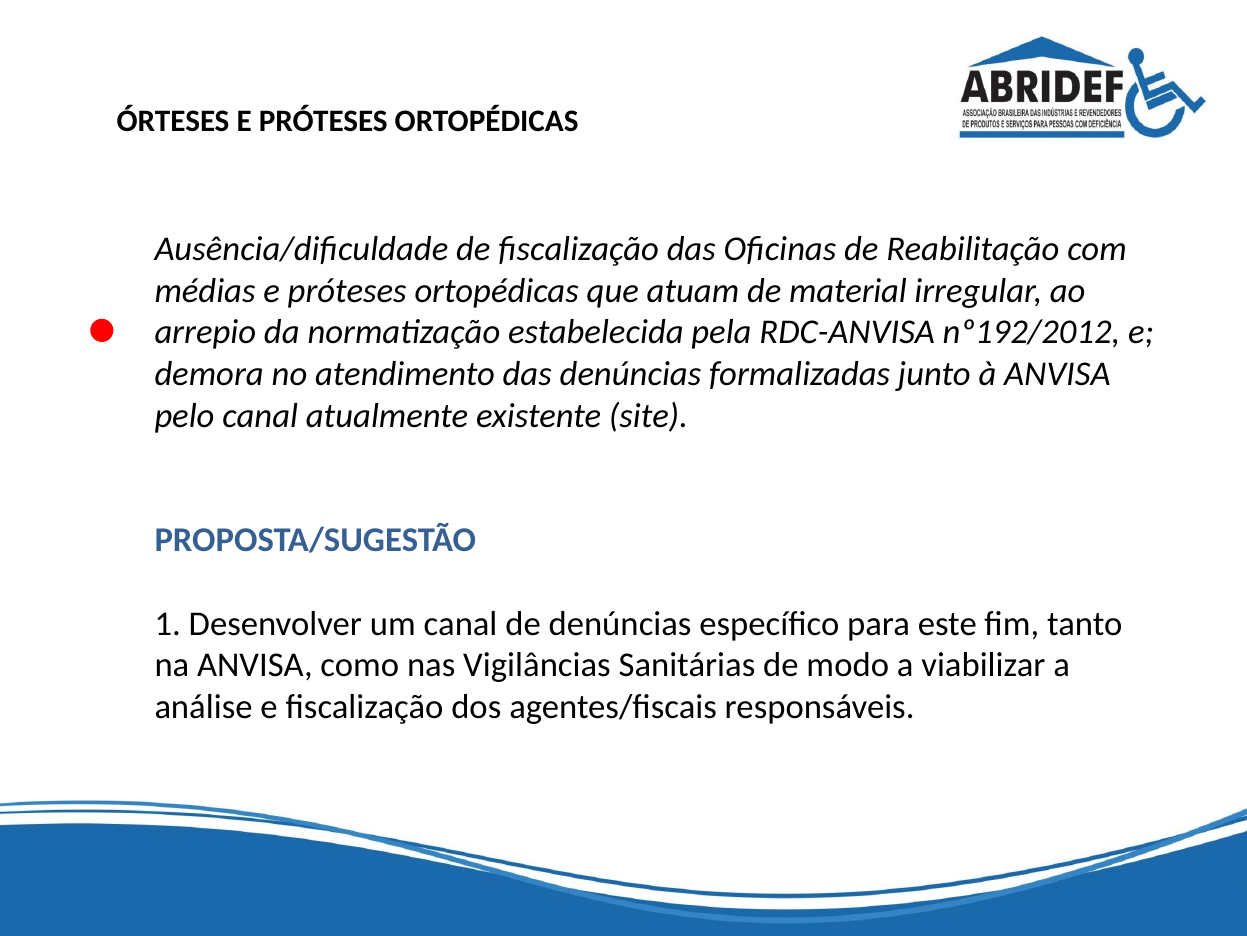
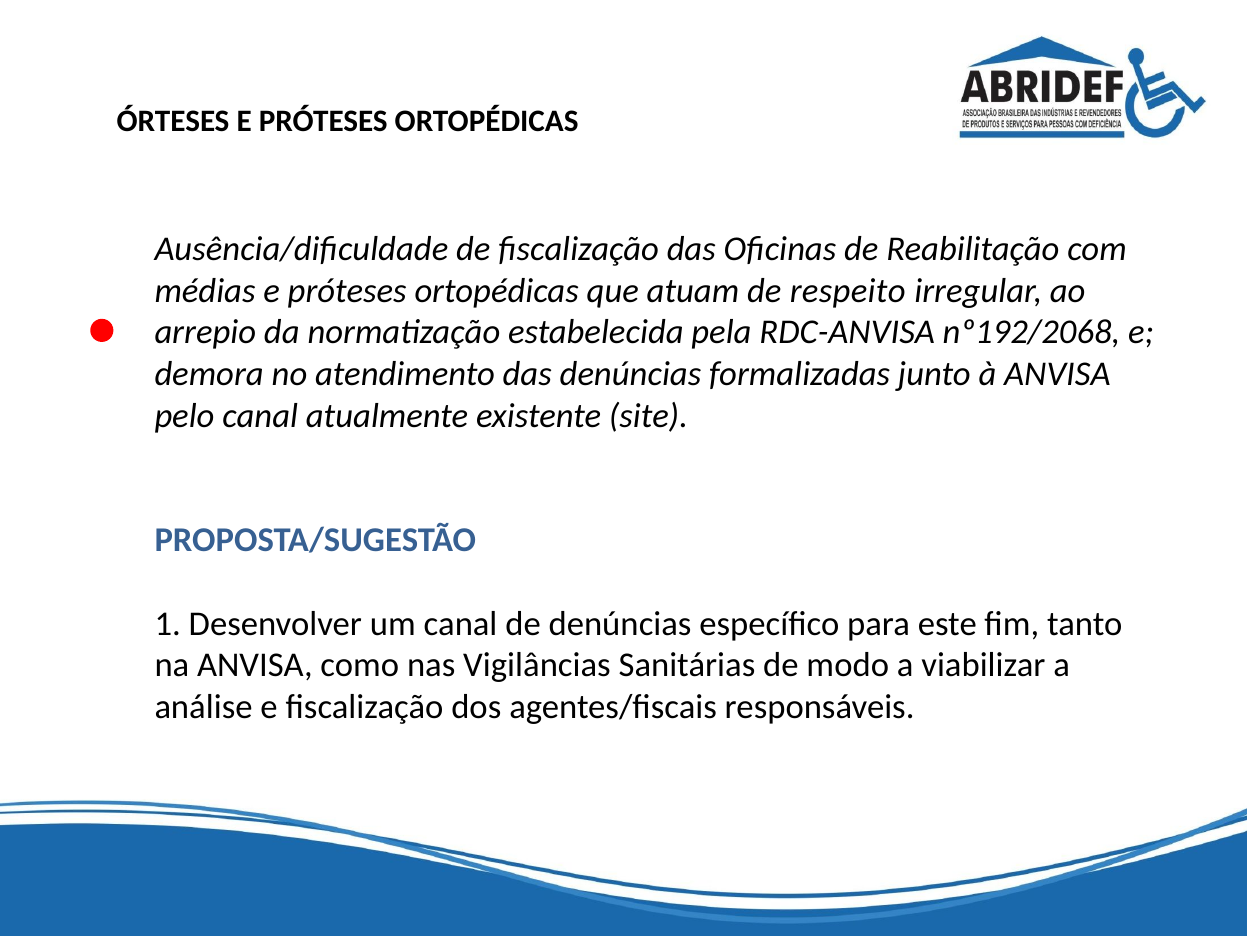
material: material -> respeito
nº192/2012: nº192/2012 -> nº192/2068
